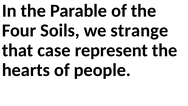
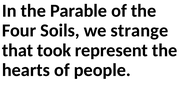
case: case -> took
